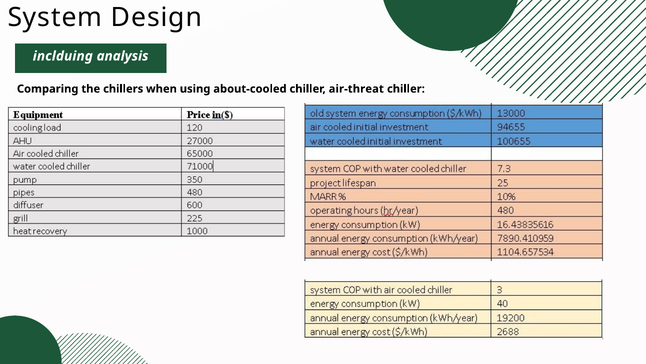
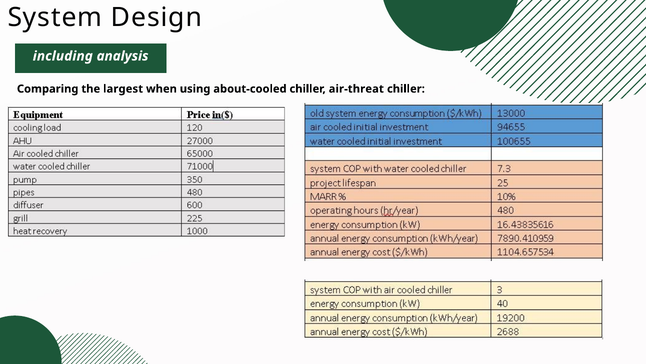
inclduing: inclduing -> including
chillers: chillers -> largest
